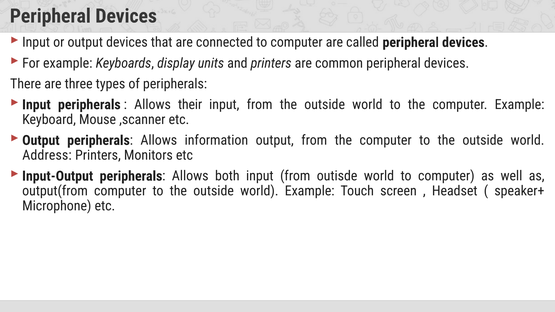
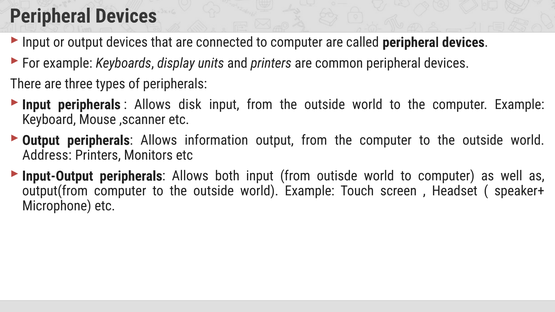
their: their -> disk
